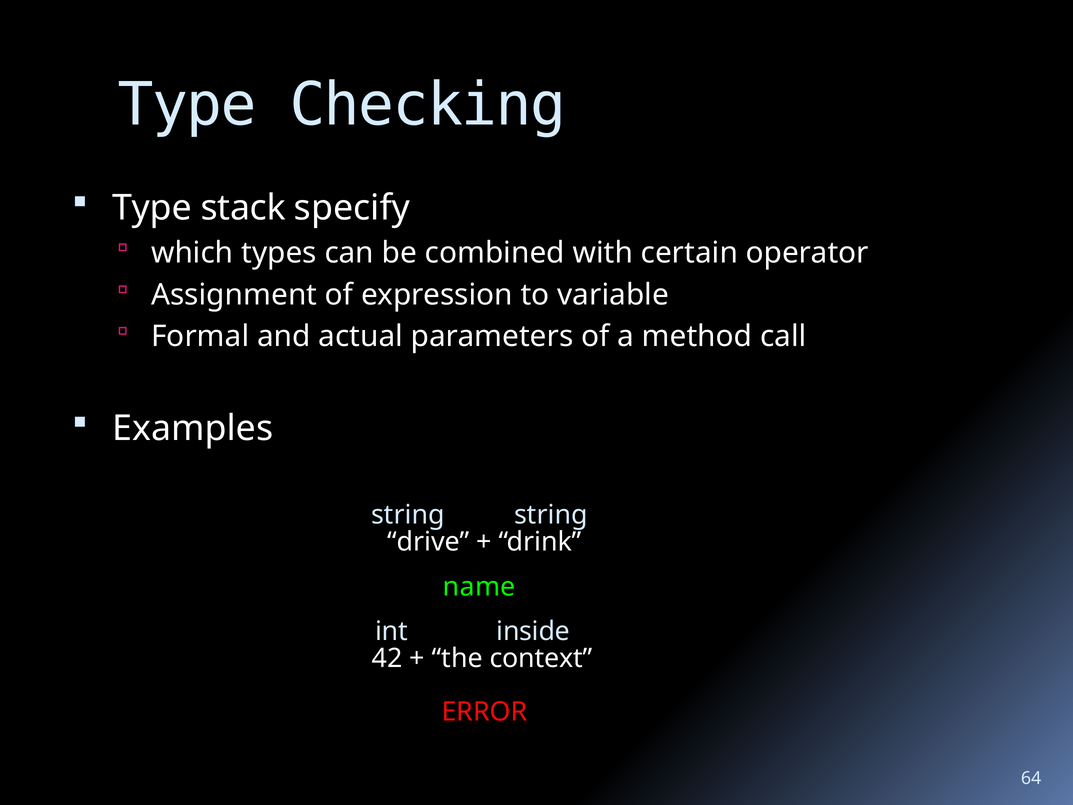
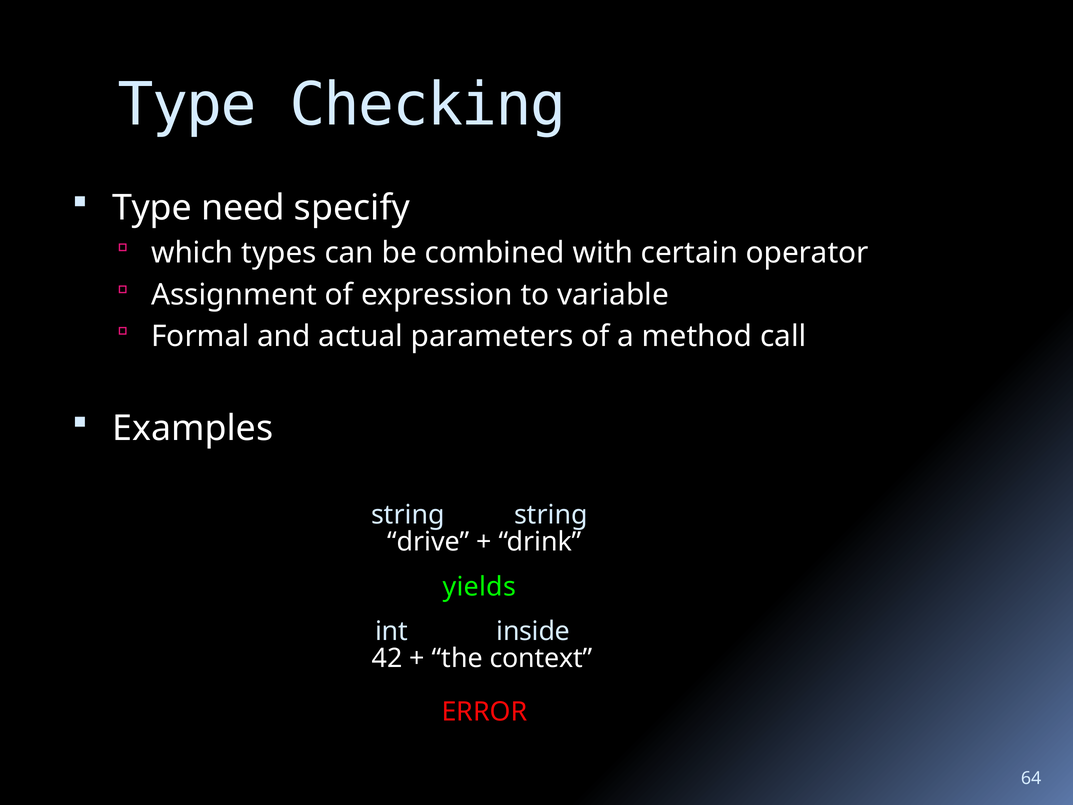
stack: stack -> need
name: name -> yields
